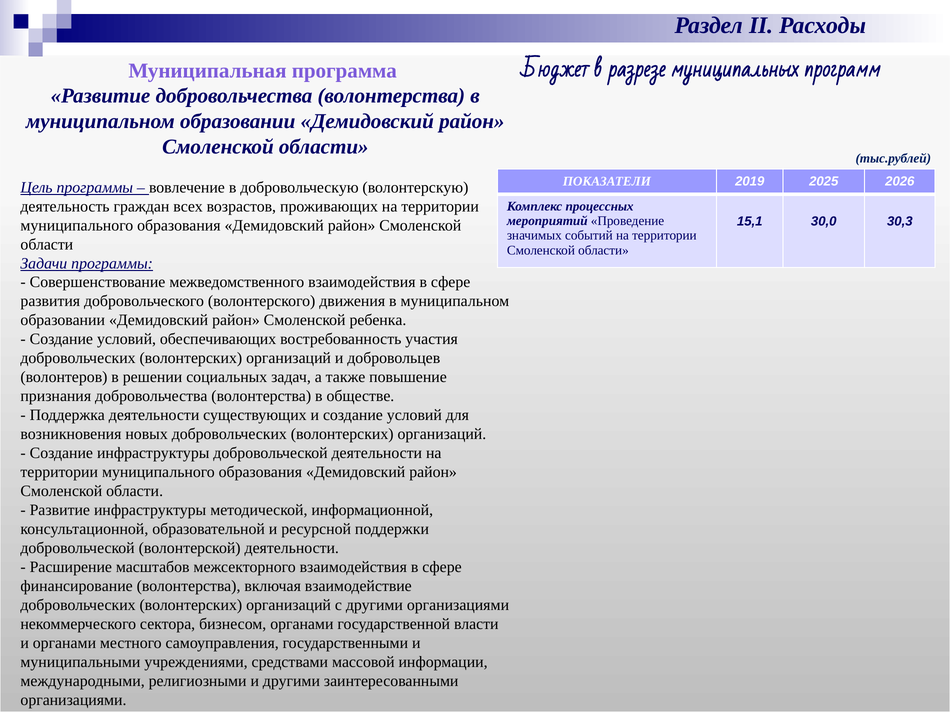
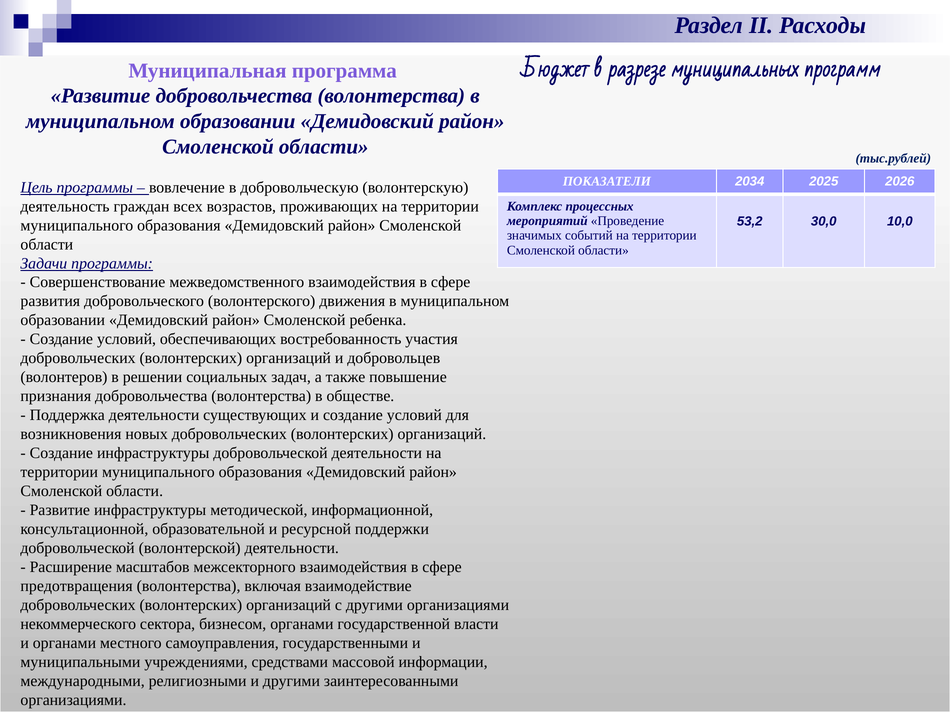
2019: 2019 -> 2034
15,1: 15,1 -> 53,2
30,3: 30,3 -> 10,0
финансирование: финансирование -> предотвращения
